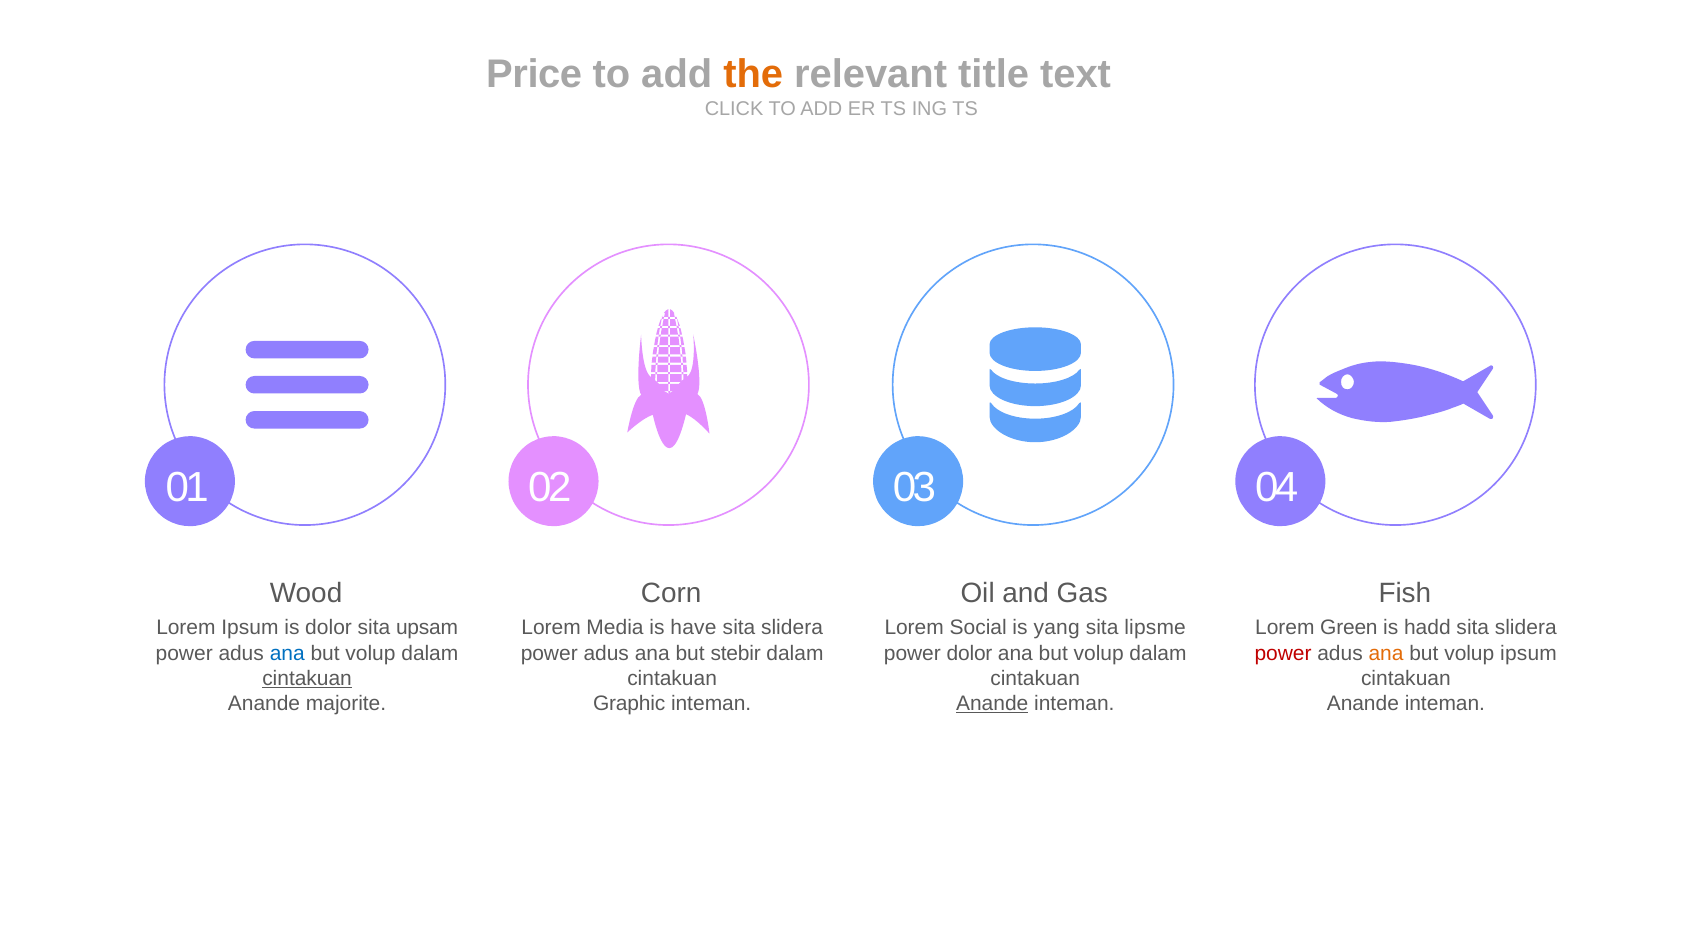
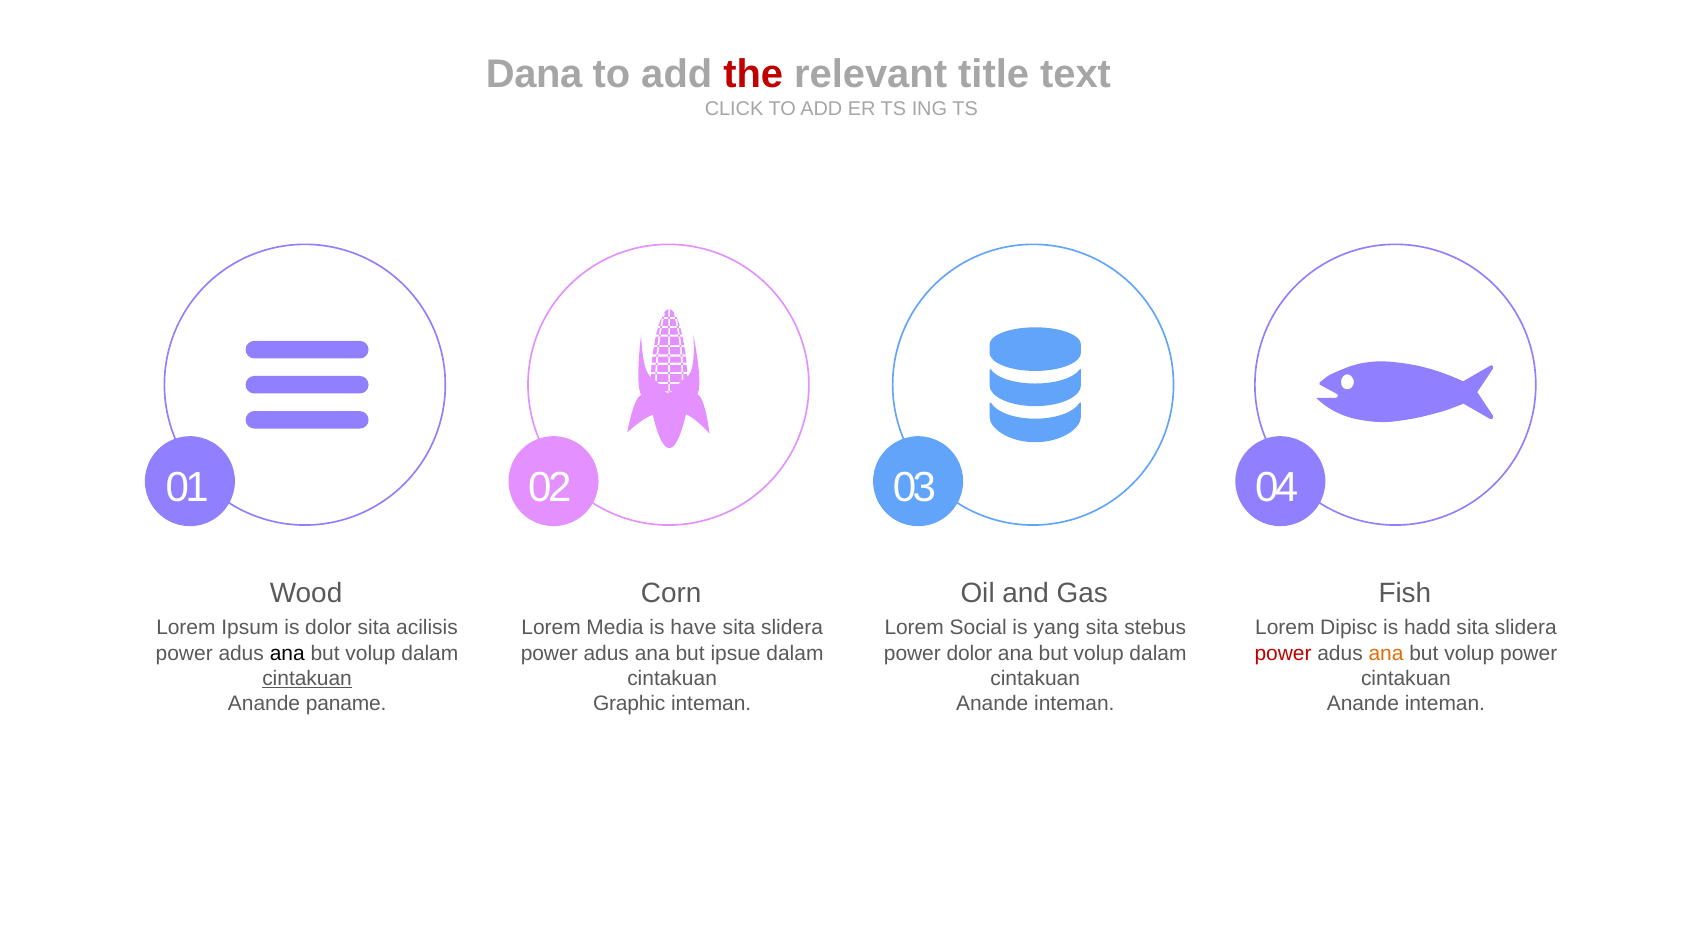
Price: Price -> Dana
the colour: orange -> red
upsam: upsam -> acilisis
lipsme: lipsme -> stebus
Green: Green -> Dipisc
ana at (287, 654) colour: blue -> black
stebir: stebir -> ipsue
volup ipsum: ipsum -> power
majorite: majorite -> paname
Anande at (992, 704) underline: present -> none
